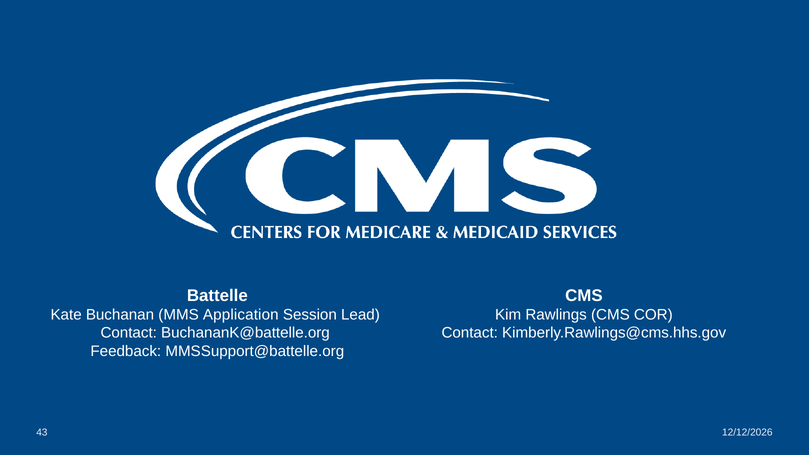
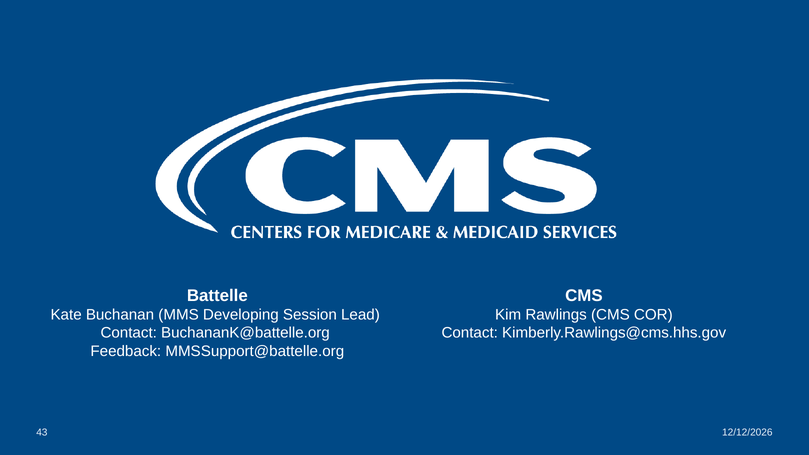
Application: Application -> Developing
